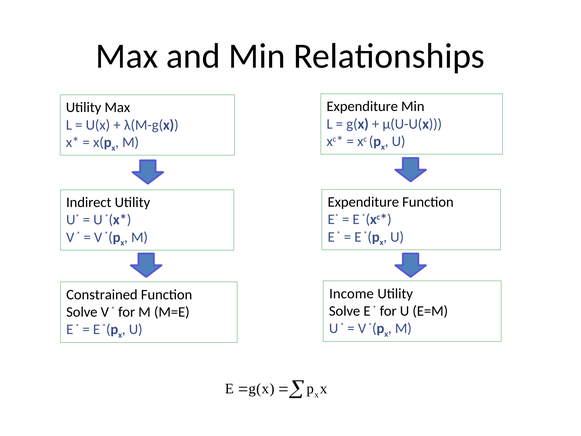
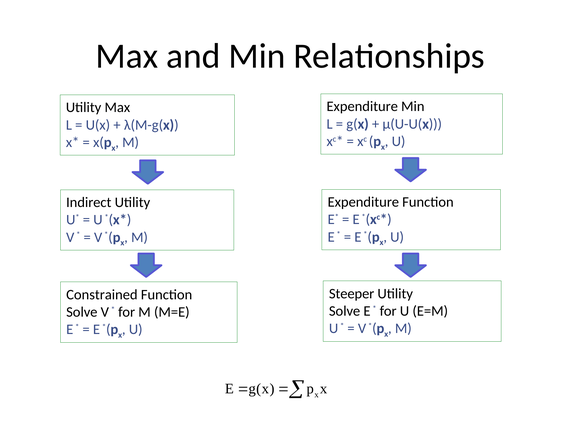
Income: Income -> Steeper
